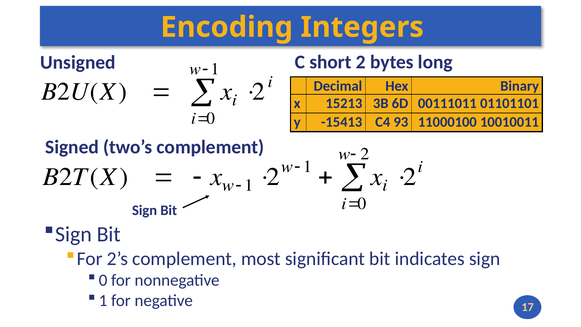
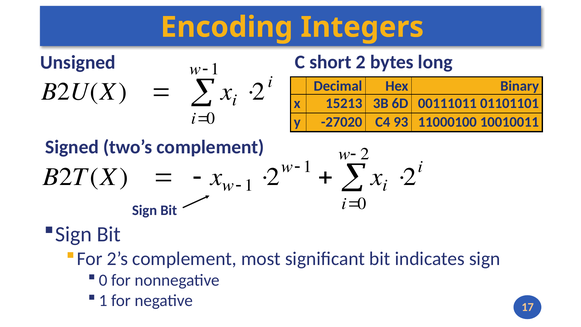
-15413: -15413 -> -27020
